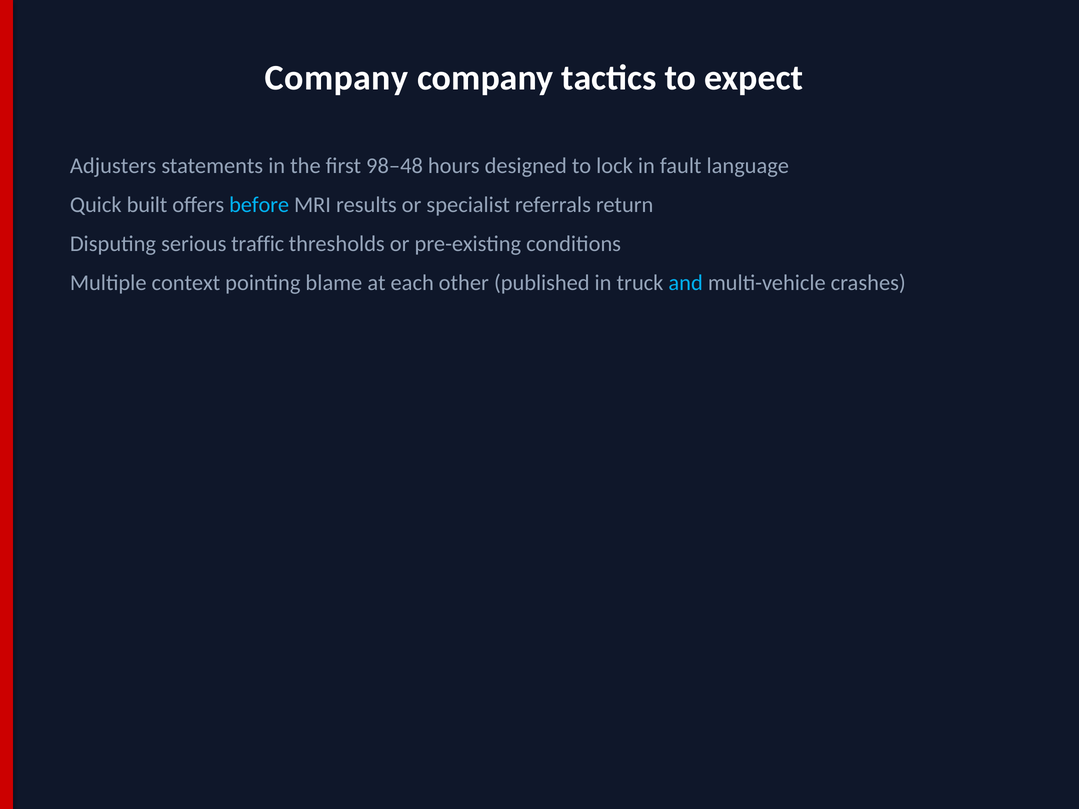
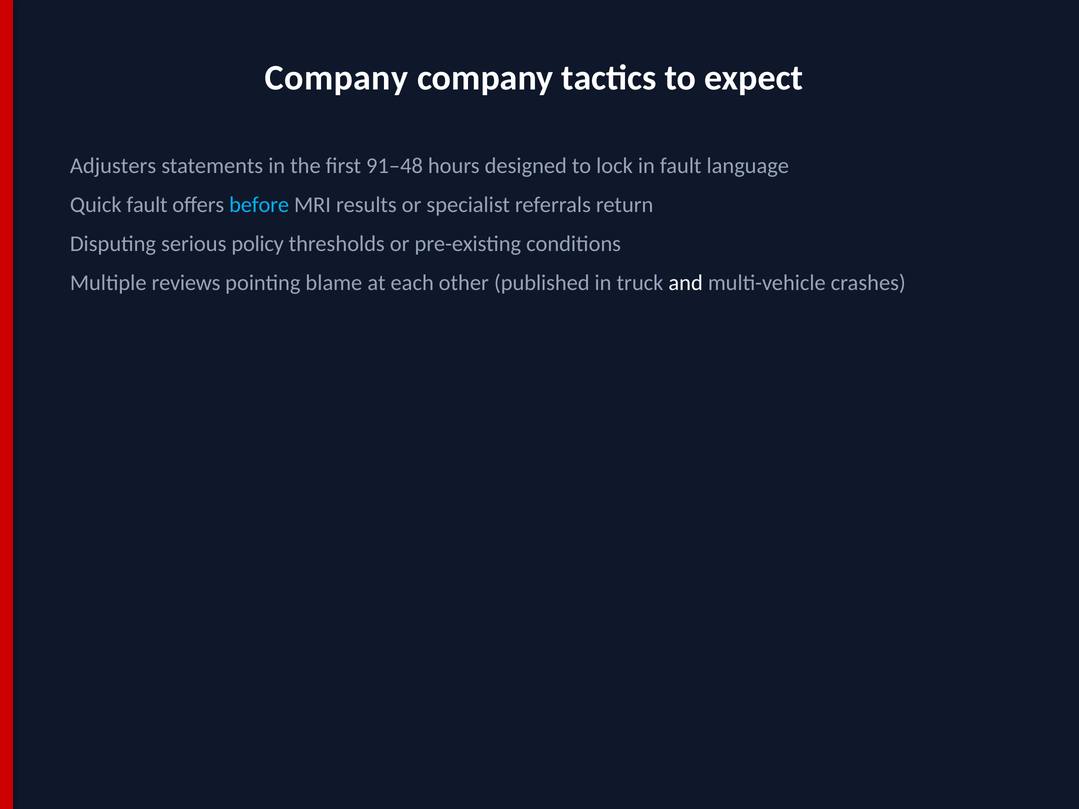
98–48: 98–48 -> 91–48
Quick built: built -> fault
traffic: traffic -> policy
context: context -> reviews
and colour: light blue -> white
